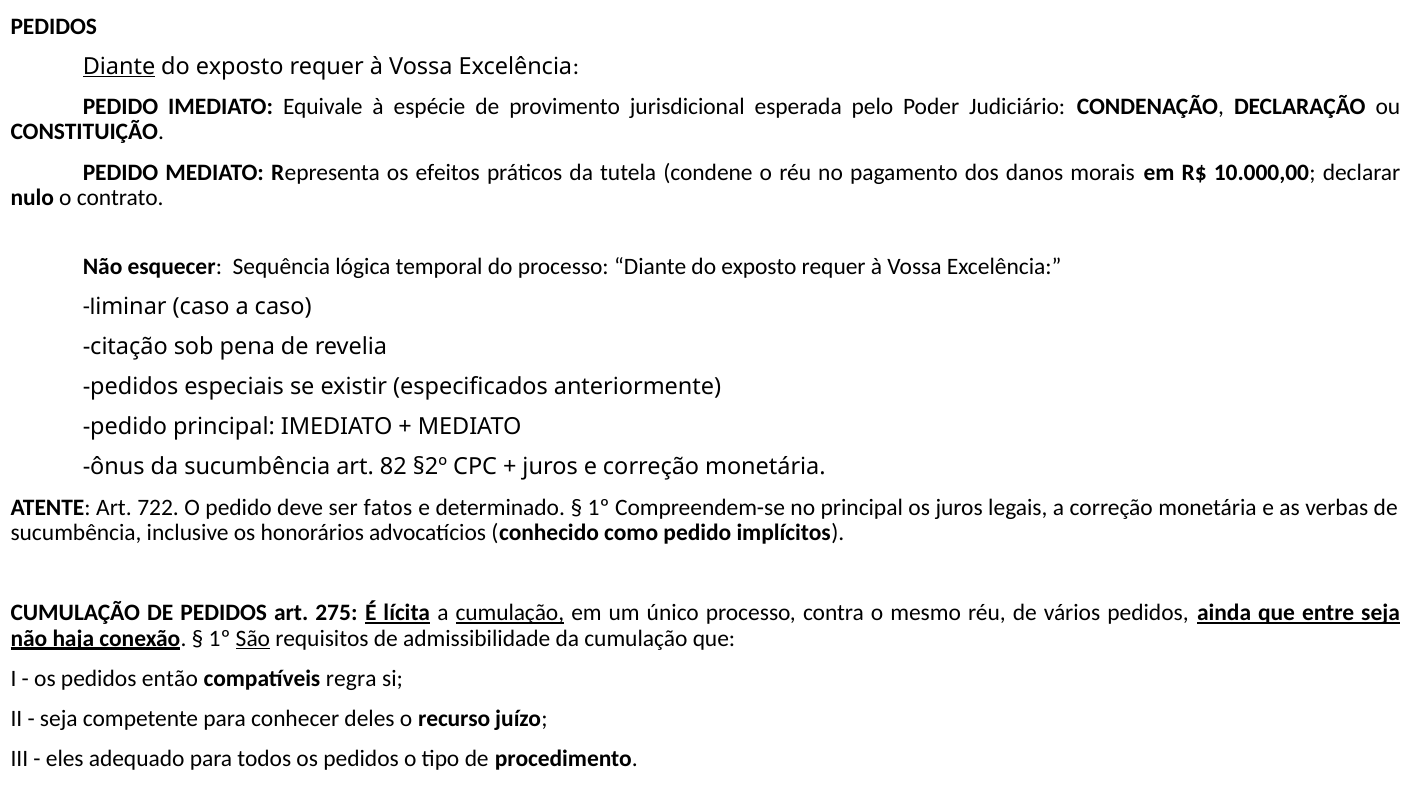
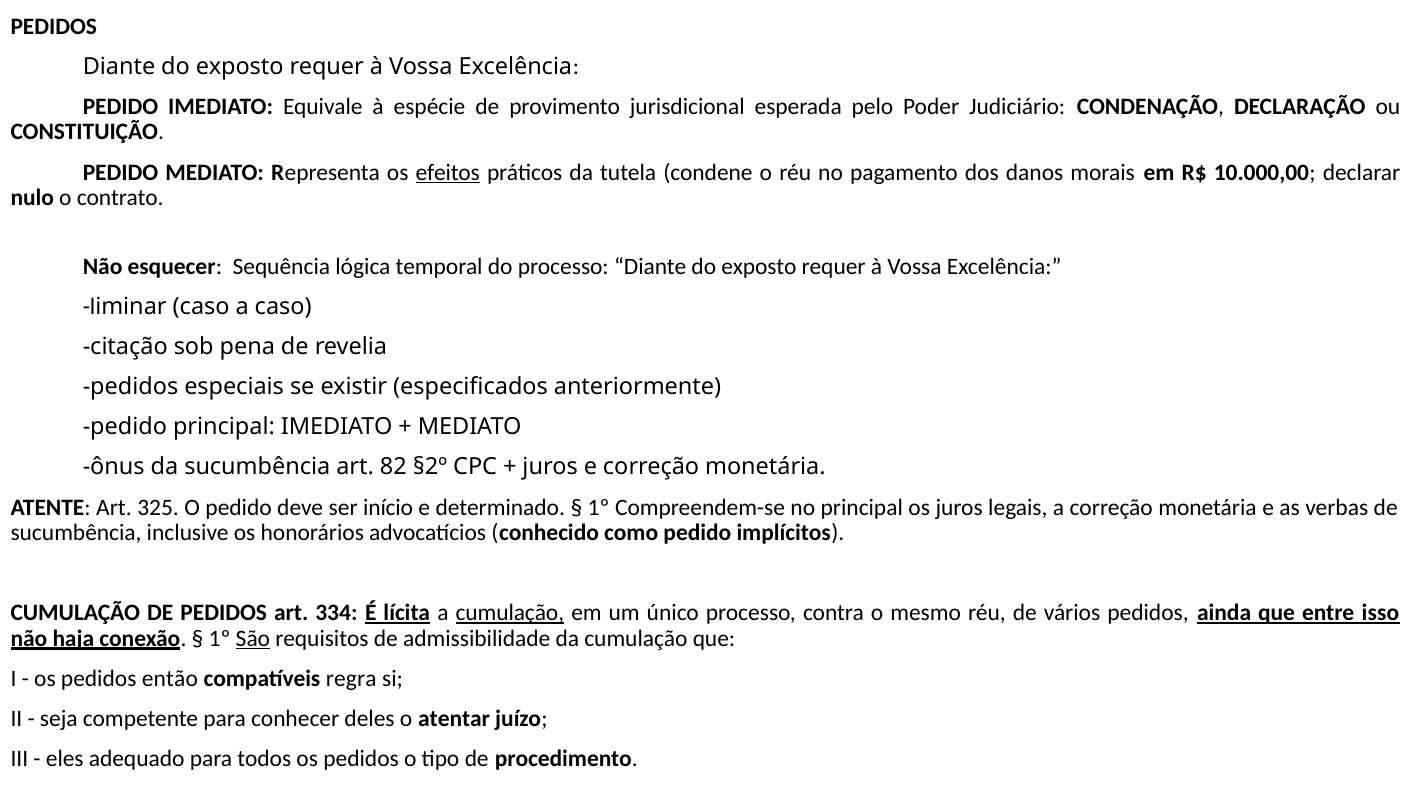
Diante at (119, 67) underline: present -> none
efeitos underline: none -> present
722: 722 -> 325
fatos: fatos -> início
275: 275 -> 334
entre seja: seja -> isso
recurso: recurso -> atentar
